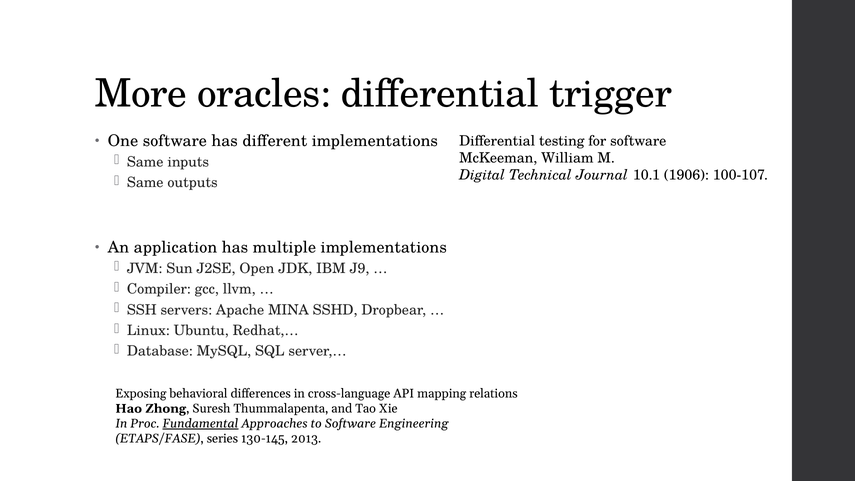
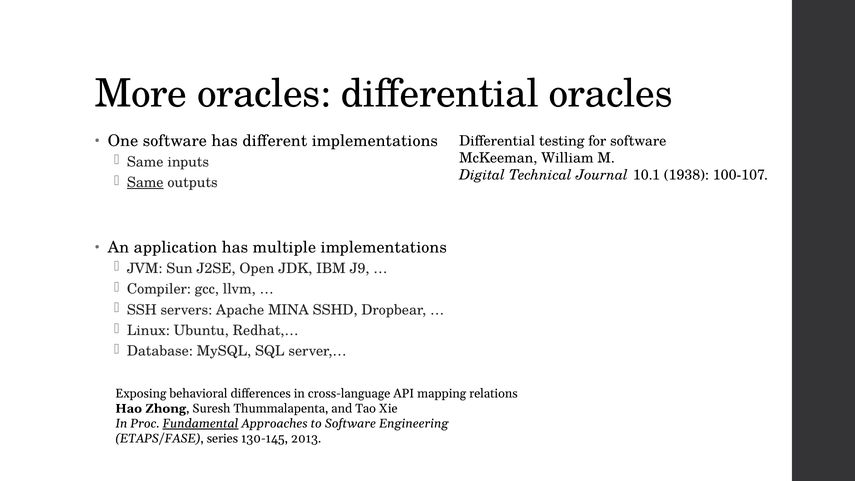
differential trigger: trigger -> oracles
1906: 1906 -> 1938
Same at (145, 183) underline: none -> present
